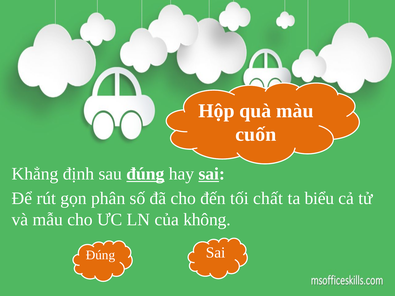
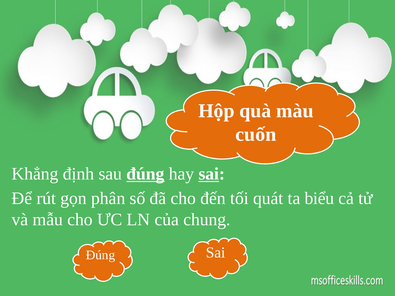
chất: chất -> quát
không: không -> chung
